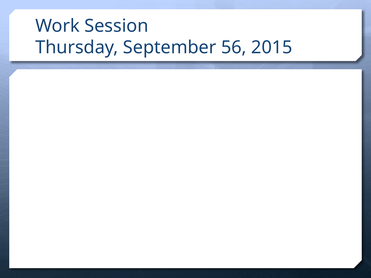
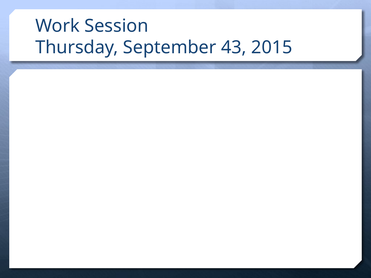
56: 56 -> 43
